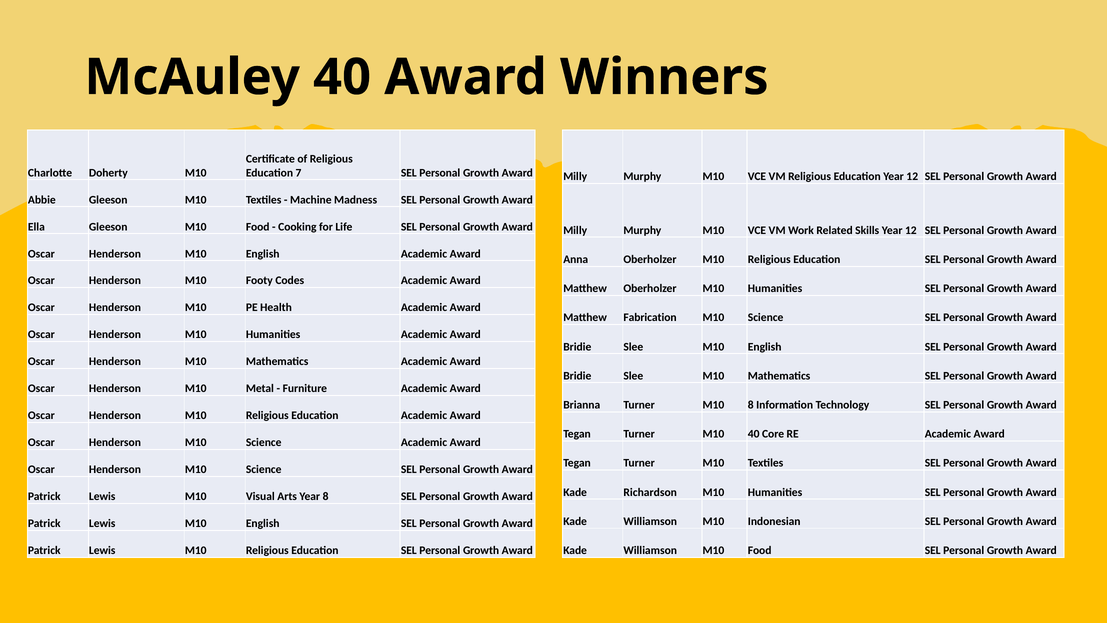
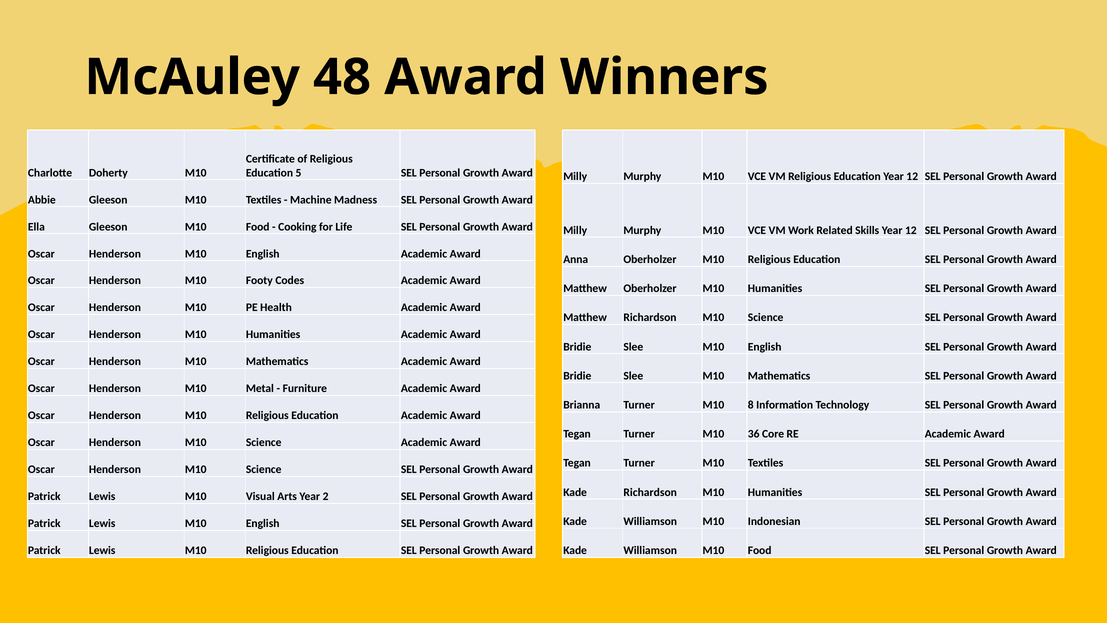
McAuley 40: 40 -> 48
7: 7 -> 5
Matthew Fabrication: Fabrication -> Richardson
M10 40: 40 -> 36
Year 8: 8 -> 2
